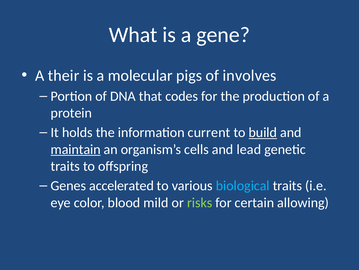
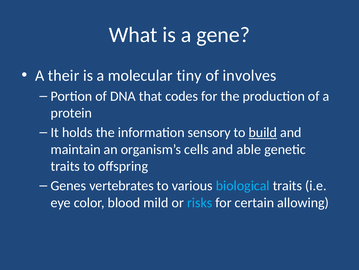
pigs: pigs -> tiny
current: current -> sensory
maintain underline: present -> none
lead: lead -> able
accelerated: accelerated -> vertebrates
risks colour: light green -> light blue
